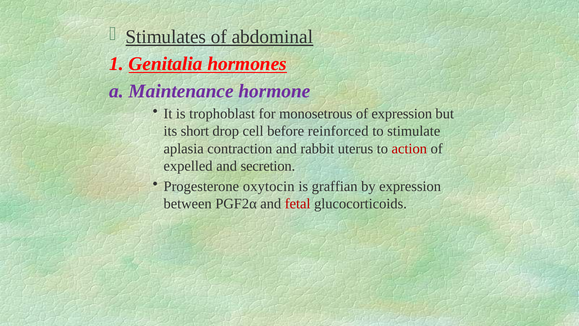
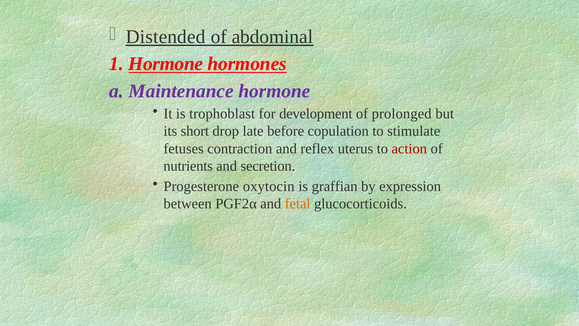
Stimulates: Stimulates -> Distended
1 Genitalia: Genitalia -> Hormone
monosetrous: monosetrous -> development
of expression: expression -> prolonged
cell: cell -> late
reinforced: reinforced -> copulation
aplasia: aplasia -> fetuses
rabbit: rabbit -> reflex
expelled: expelled -> nutrients
fetal colour: red -> orange
